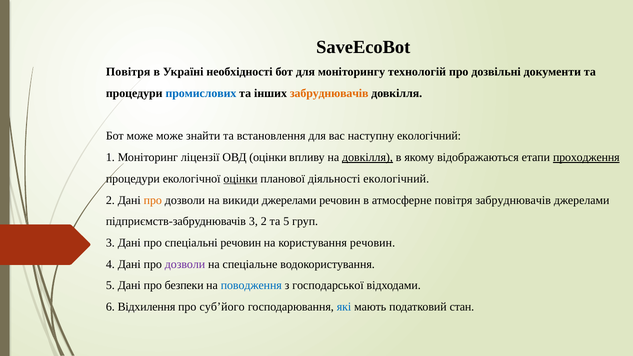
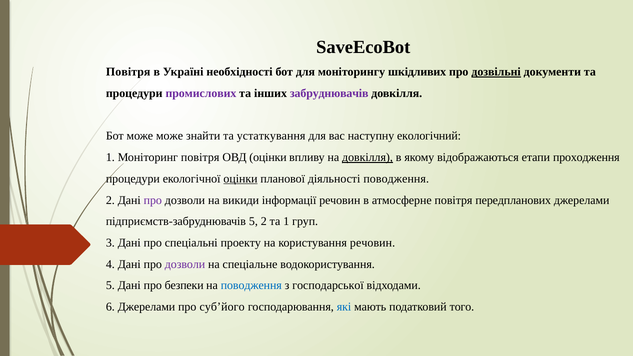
технологій: технологій -> шкідливих
дозвільні underline: none -> present
промислових colour: blue -> purple
забруднювачів at (329, 93) colour: orange -> purple
встановлення: встановлення -> устаткування
Моніторинг ліцензії: ліцензії -> повітря
проходження underline: present -> none
діяльності екологічний: екологічний -> поводження
про at (153, 200) colour: orange -> purple
викиди джерелами: джерелами -> інформації
повітря забруднювачів: забруднювачів -> передпланових
підприємств-забруднювачів 3: 3 -> 5
та 5: 5 -> 1
спеціальні речовин: речовин -> проекту
6 Відхилення: Відхилення -> Джерелами
стан: стан -> того
